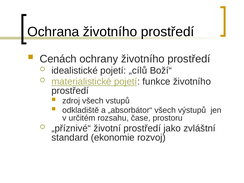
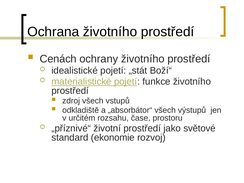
„cílů: „cílů -> „stát
zvláštní: zvláštní -> světové
